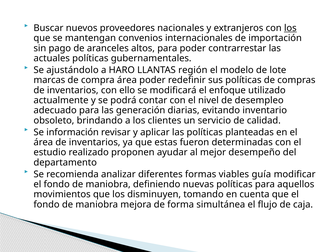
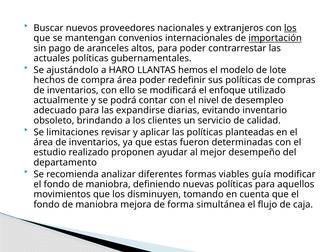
importación underline: none -> present
región: región -> hemos
marcas: marcas -> hechos
generación: generación -> expandirse
información: información -> limitaciones
